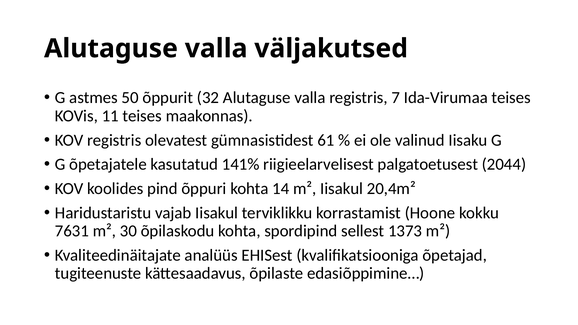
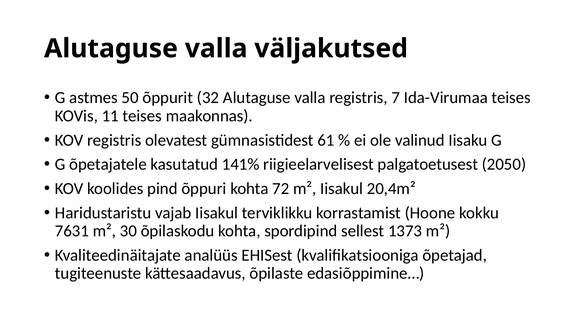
2044: 2044 -> 2050
14: 14 -> 72
